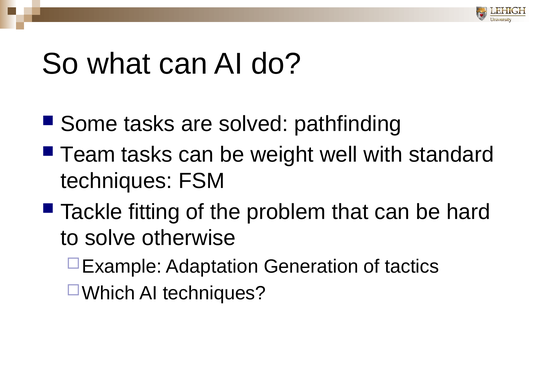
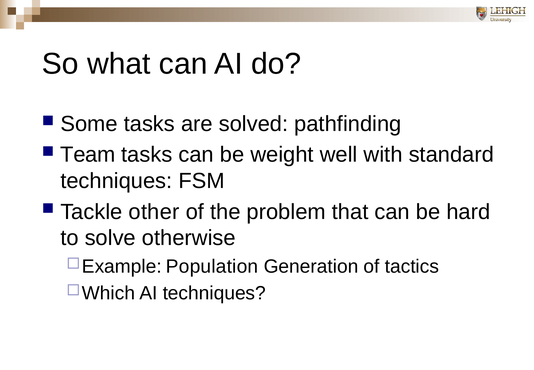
fitting: fitting -> other
Adaptation: Adaptation -> Population
